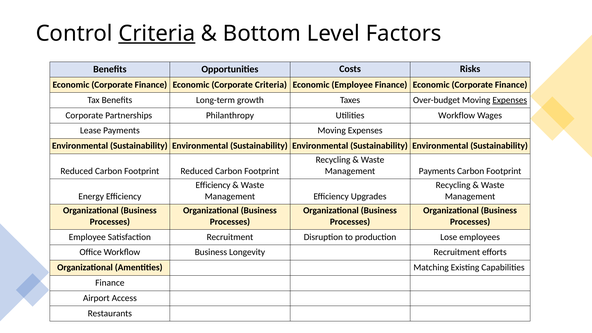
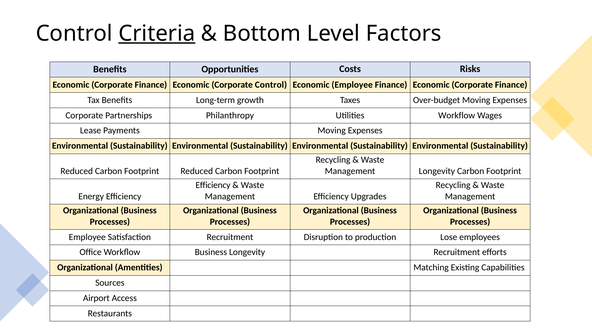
Corporate Criteria: Criteria -> Control
Expenses at (510, 100) underline: present -> none
Management Payments: Payments -> Longevity
Finance at (110, 283): Finance -> Sources
